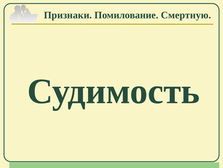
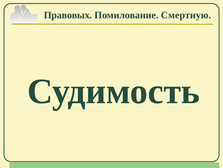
Признаки: Признаки -> Правовых
